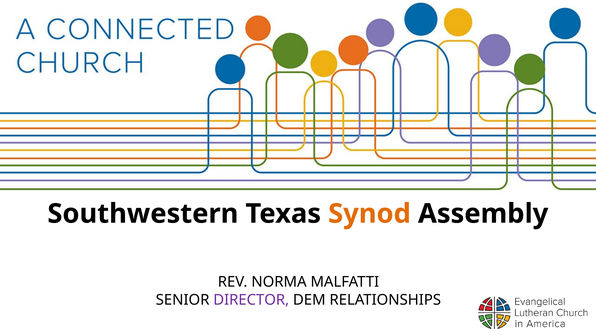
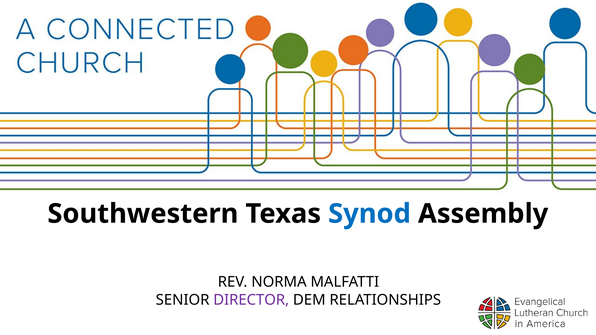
Synod colour: orange -> blue
